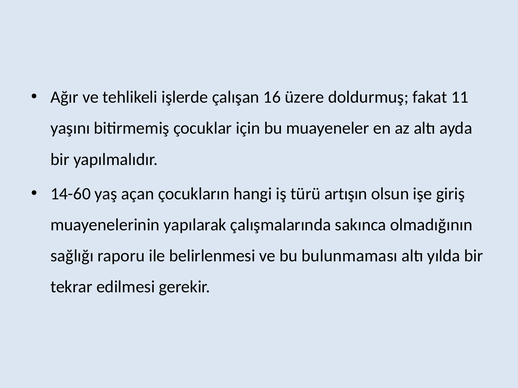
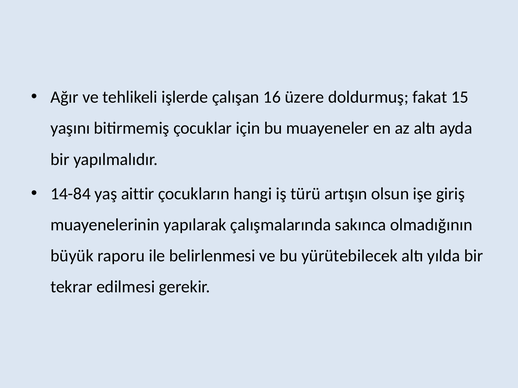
11: 11 -> 15
14-60: 14-60 -> 14-84
açan: açan -> aittir
sağlığı: sağlığı -> büyük
bulunmaması: bulunmaması -> yürütebilecek
